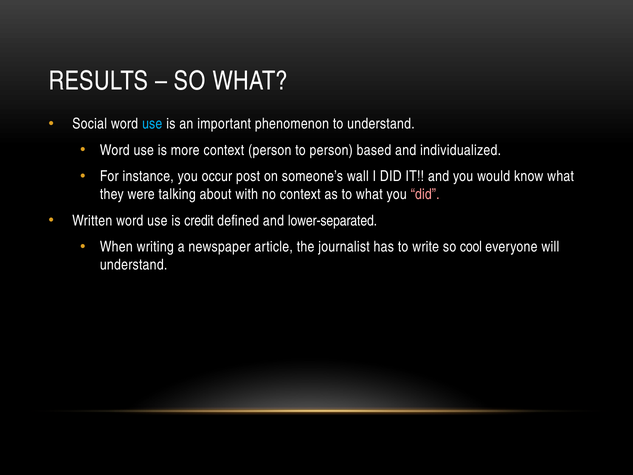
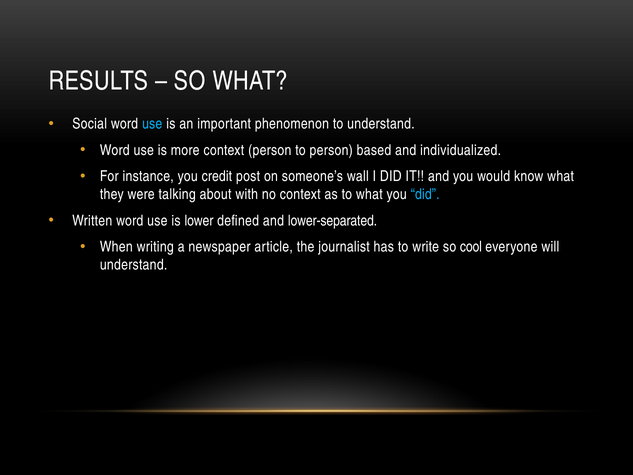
occur: occur -> credit
did at (425, 194) colour: pink -> light blue
credit: credit -> lower
